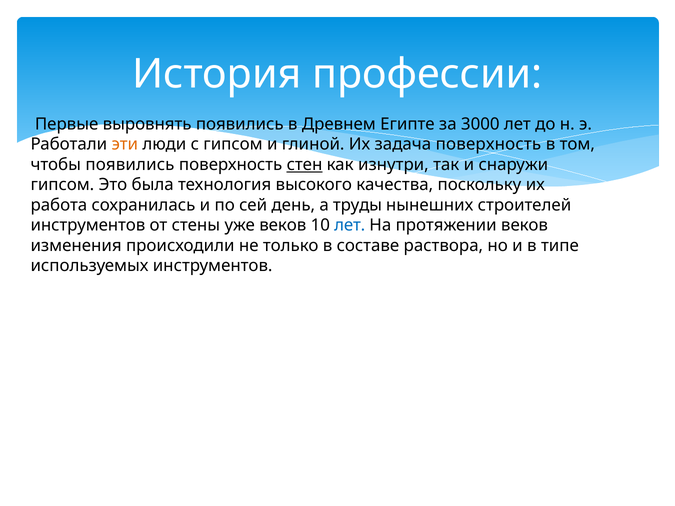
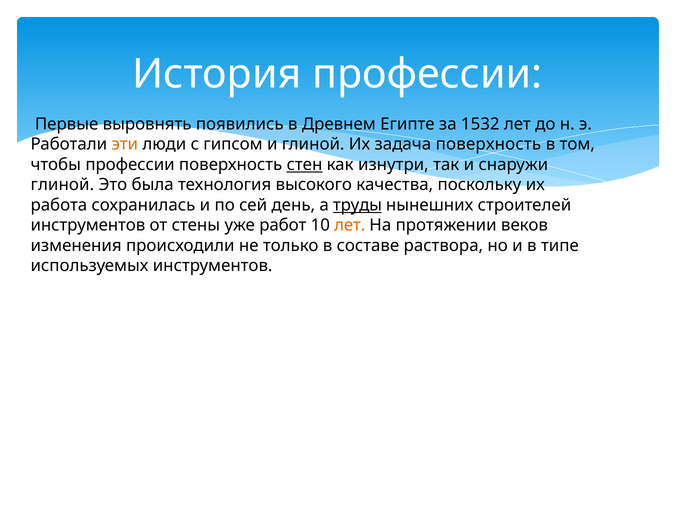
3000: 3000 -> 1532
чтобы появились: появились -> профессии
гипсом at (62, 185): гипсом -> глиной
труды underline: none -> present
уже веков: веков -> работ
лет at (350, 225) colour: blue -> orange
